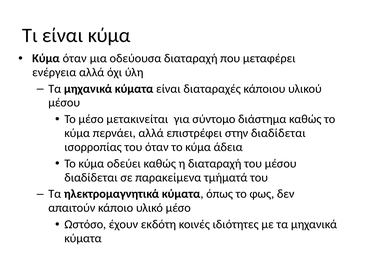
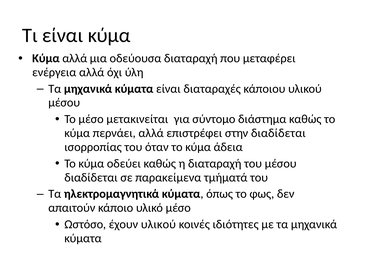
Κύμα όταν: όταν -> αλλά
έχουν εκδότη: εκδότη -> υλικού
